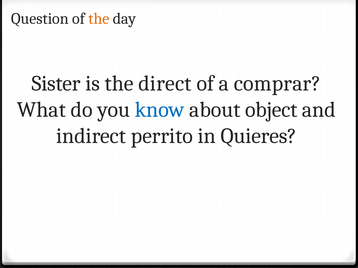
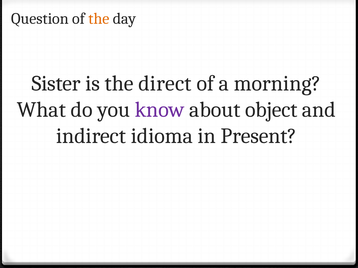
comprar: comprar -> morning
know colour: blue -> purple
perrito: perrito -> idioma
Quieres: Quieres -> Present
